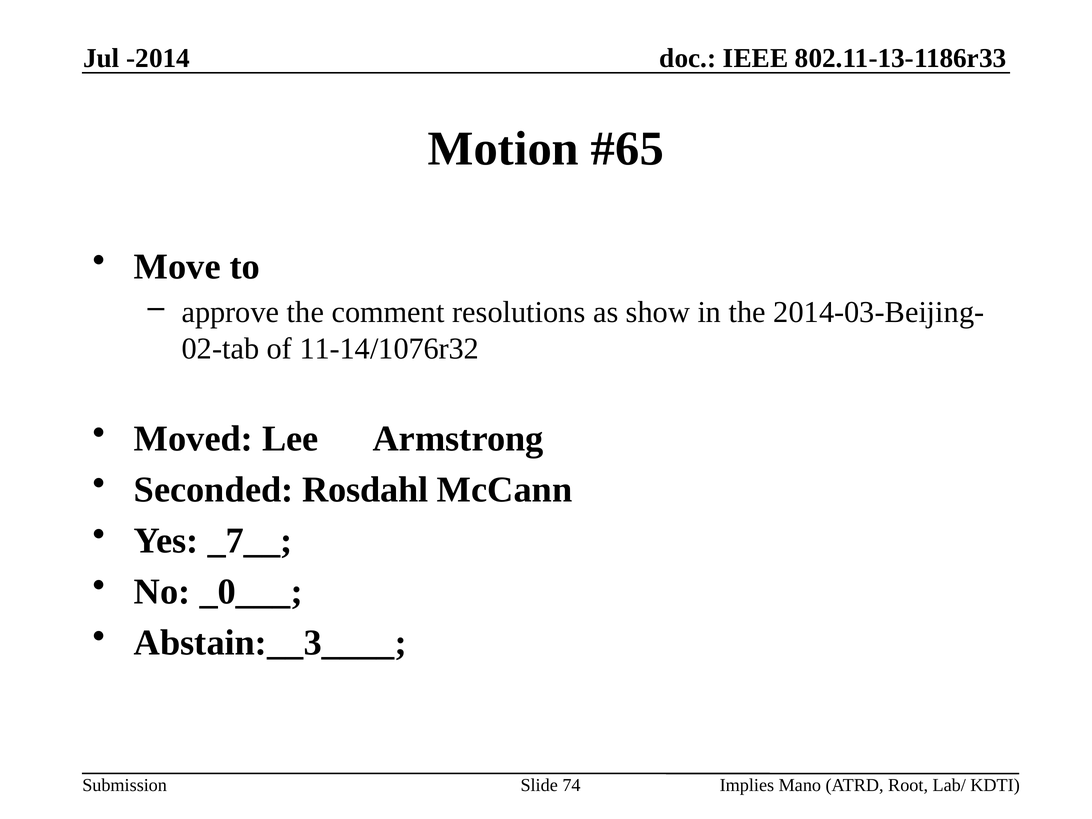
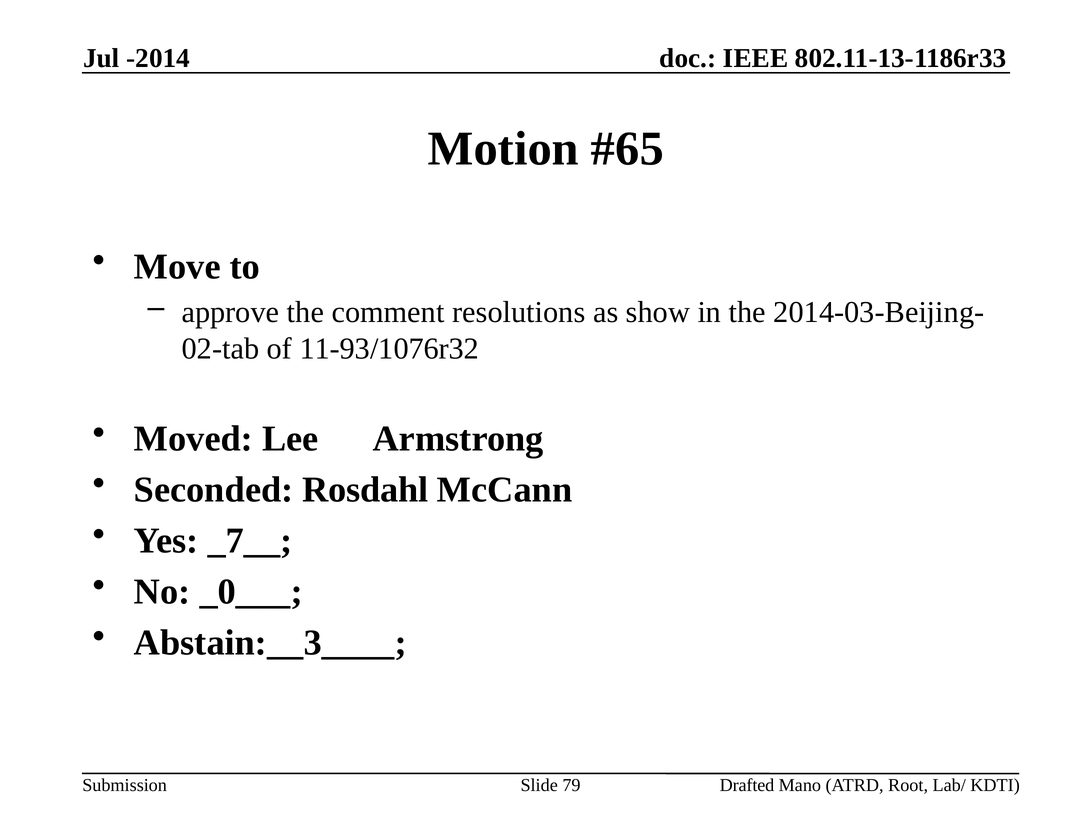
11-14/1076r32: 11-14/1076r32 -> 11-93/1076r32
74: 74 -> 79
Implies: Implies -> Drafted
